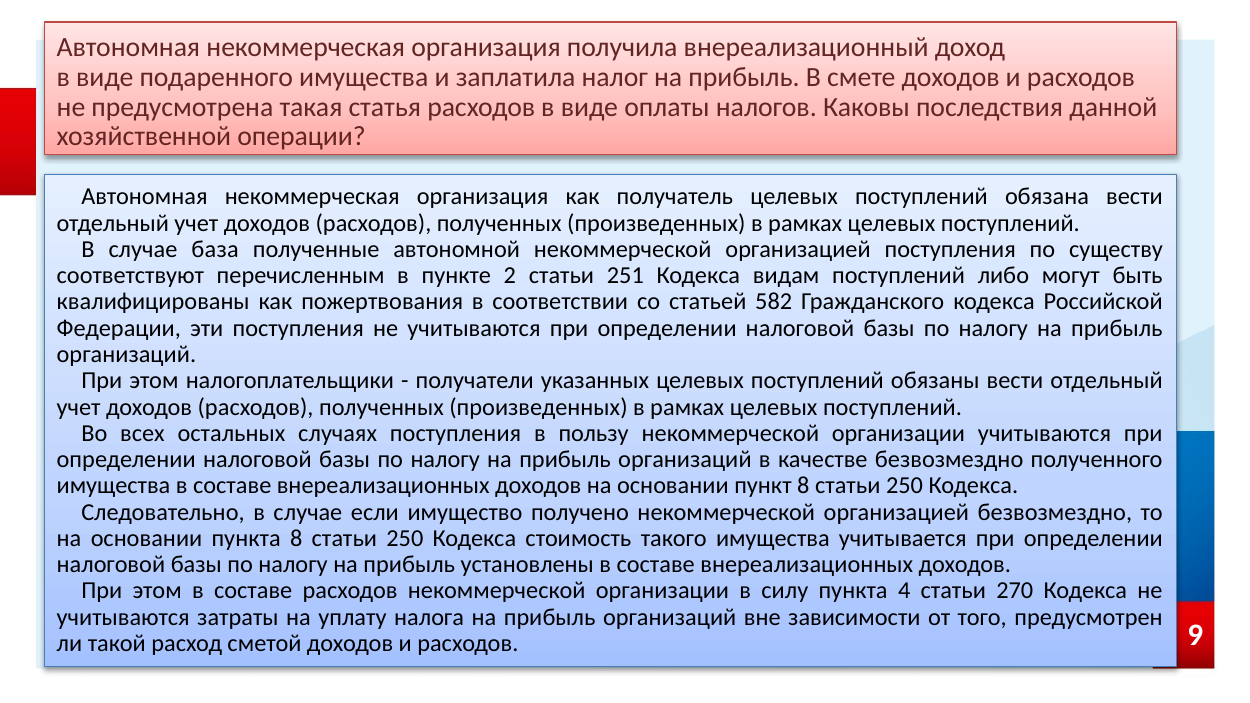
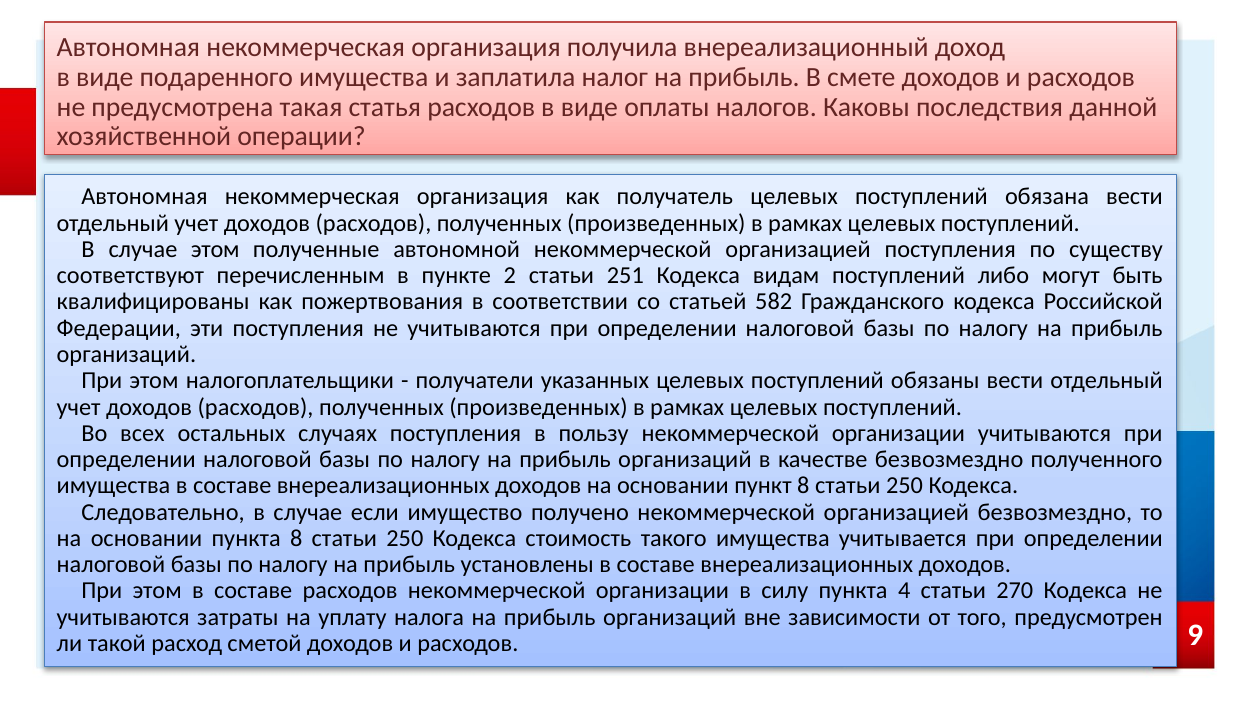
случае база: база -> этом
